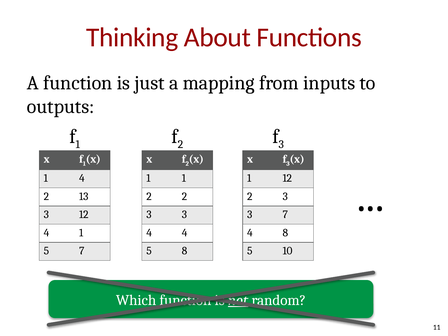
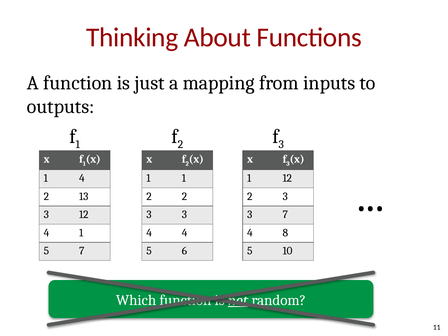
5 8: 8 -> 6
